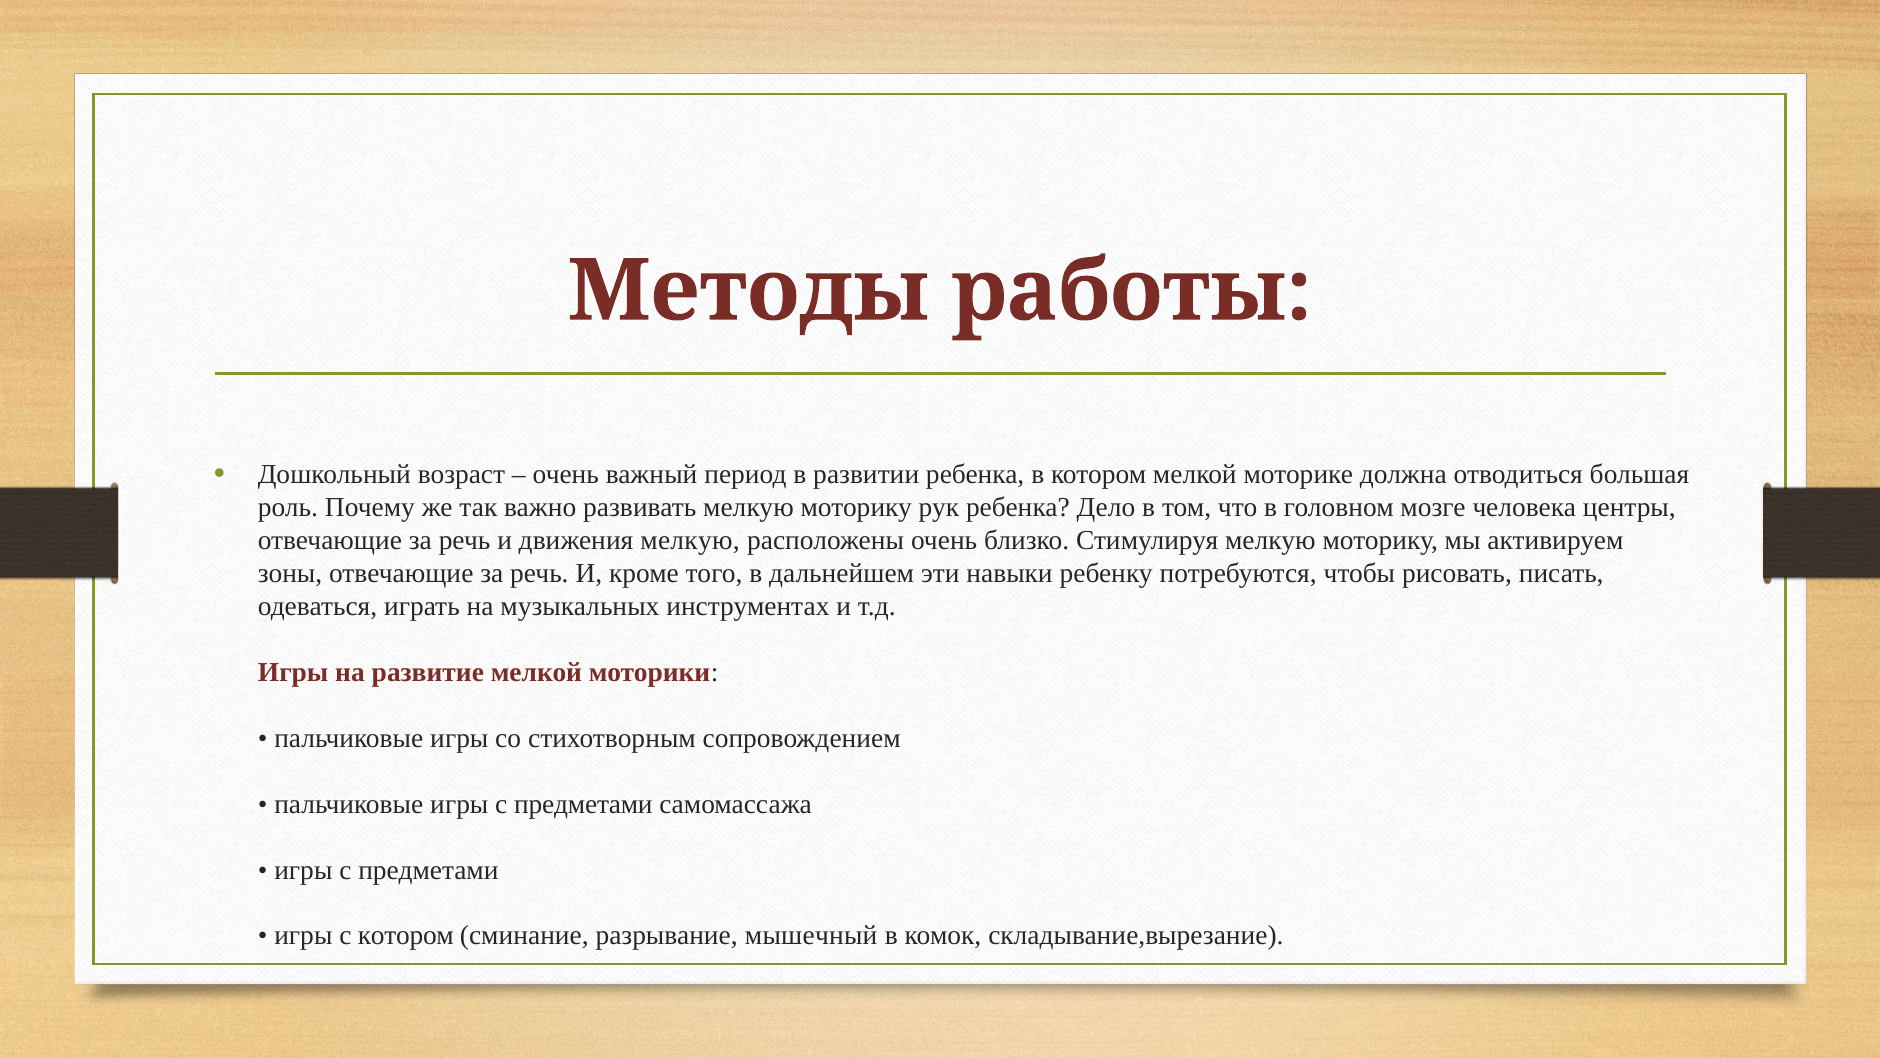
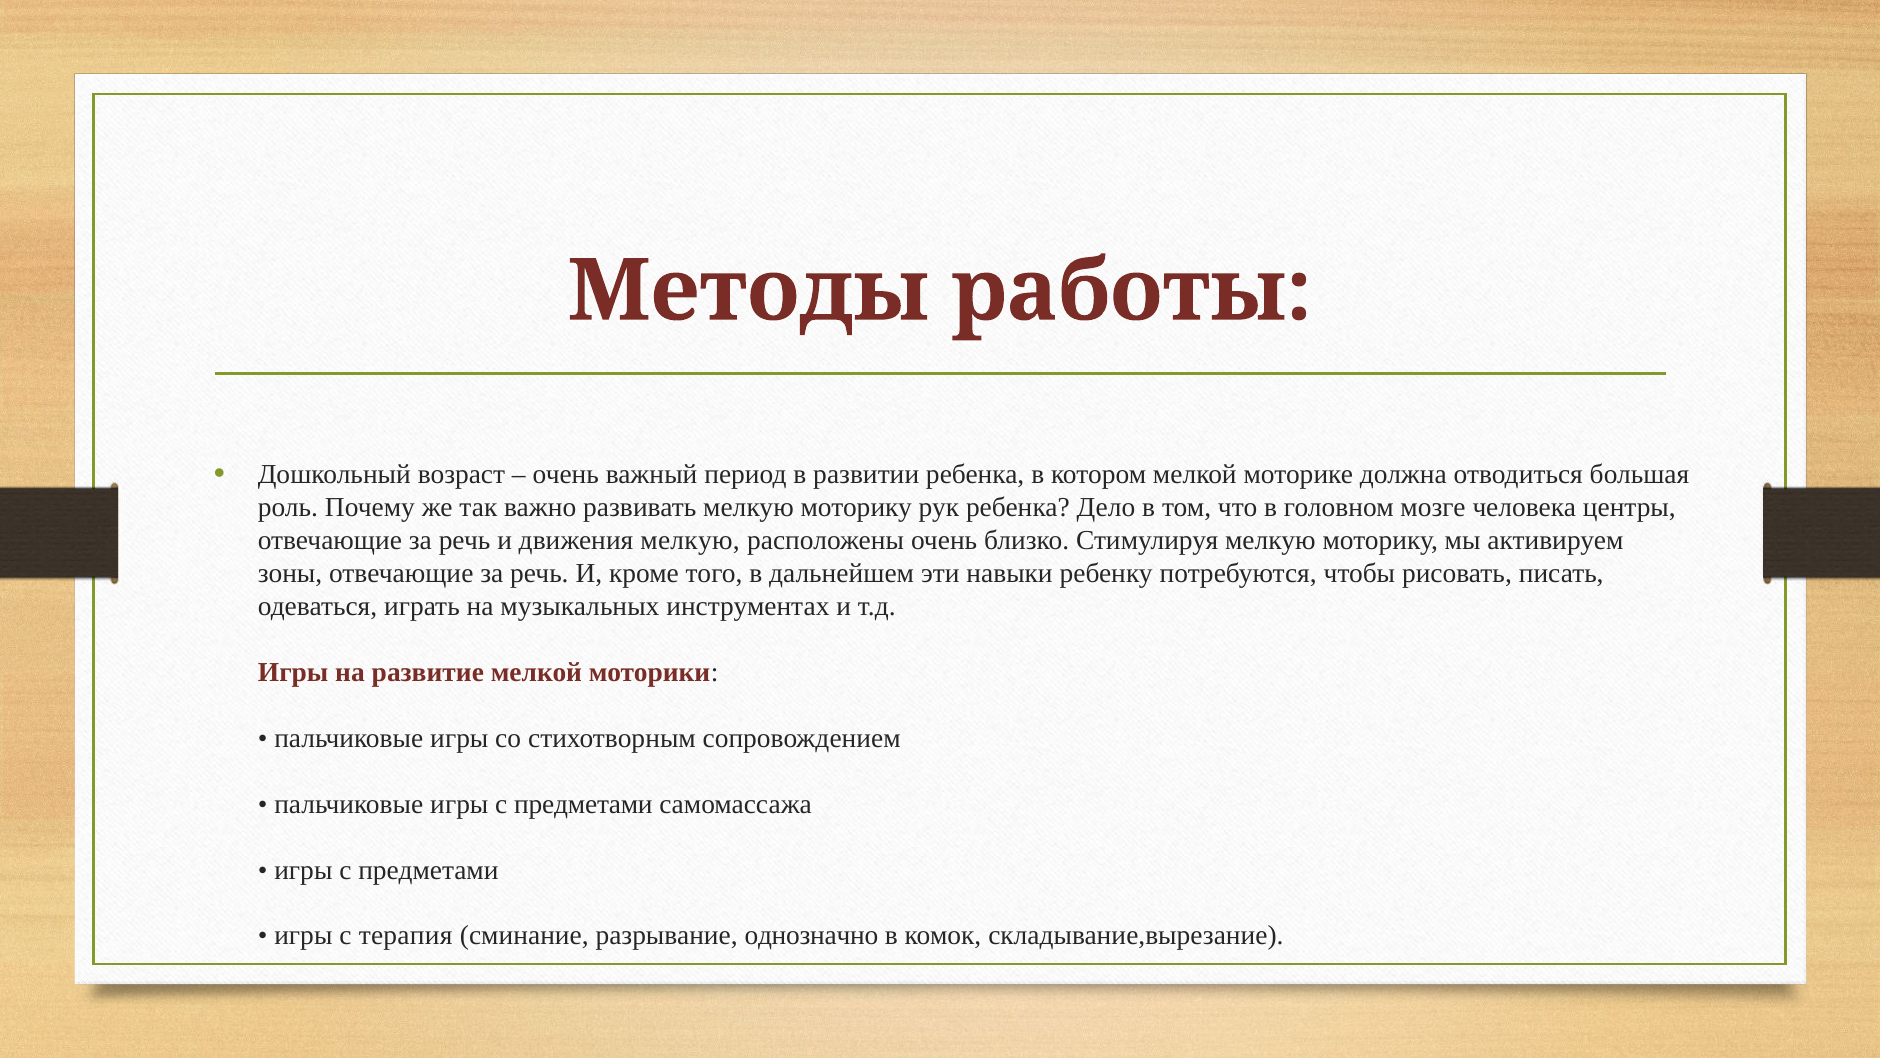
с котором: котором -> терапия
мышечный: мышечный -> однозначно
